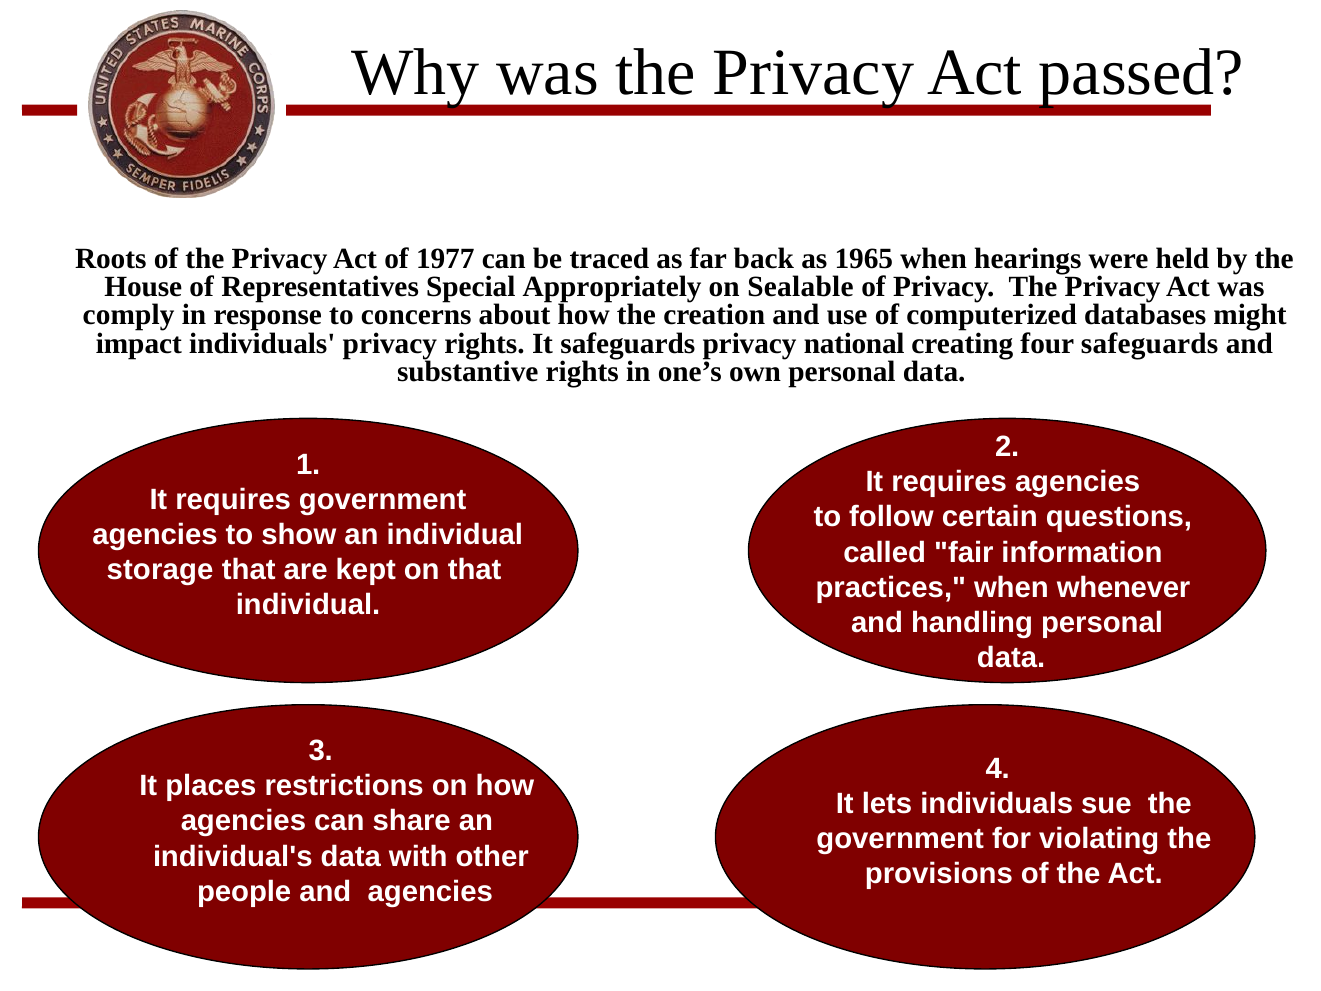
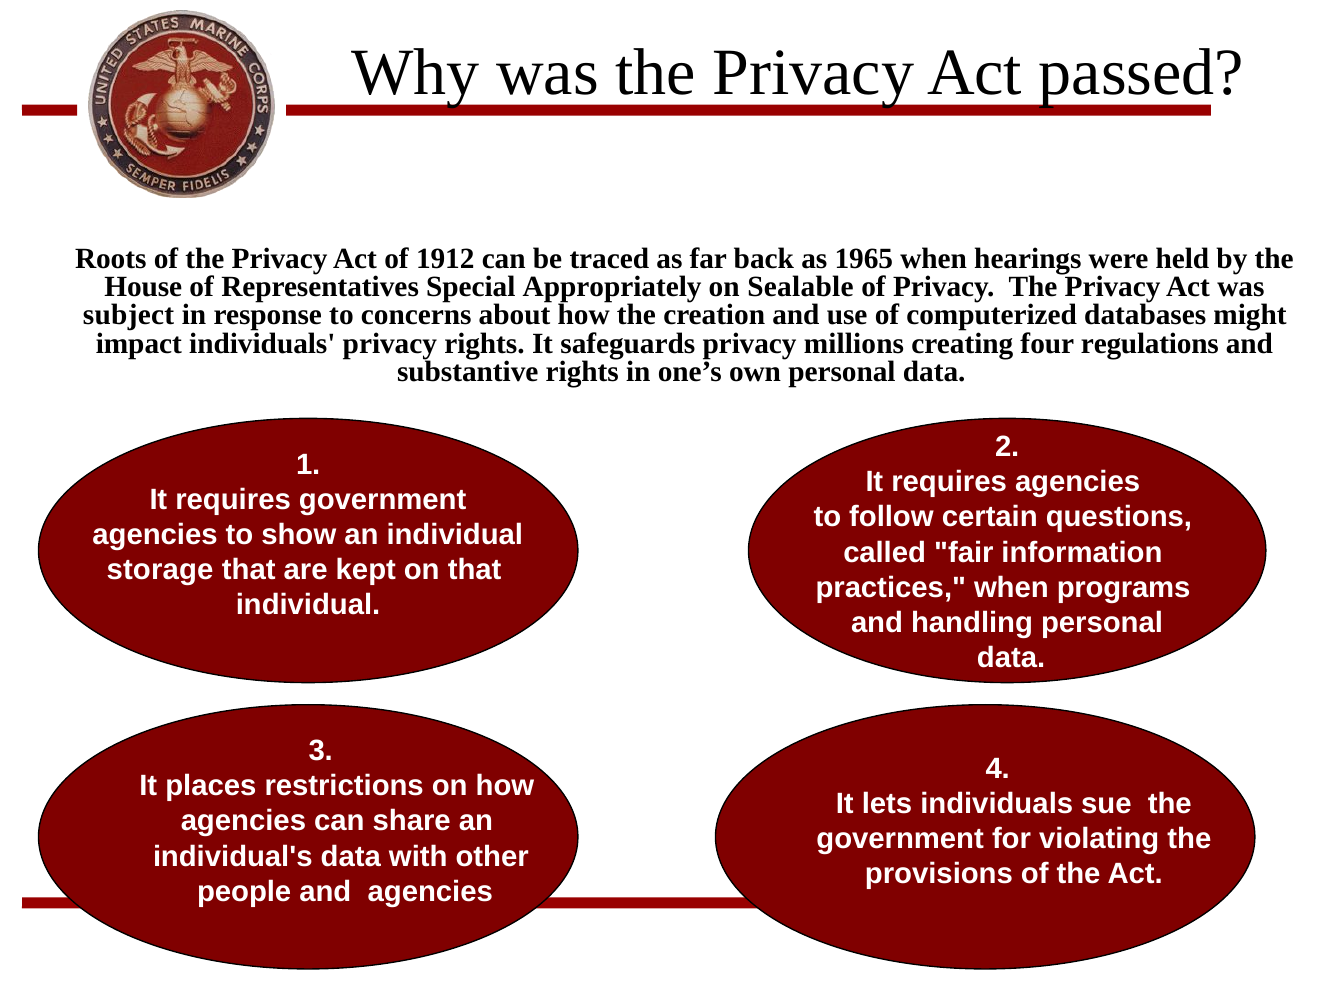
1977: 1977 -> 1912
comply: comply -> subject
national: national -> millions
four safeguards: safeguards -> regulations
whenever: whenever -> programs
